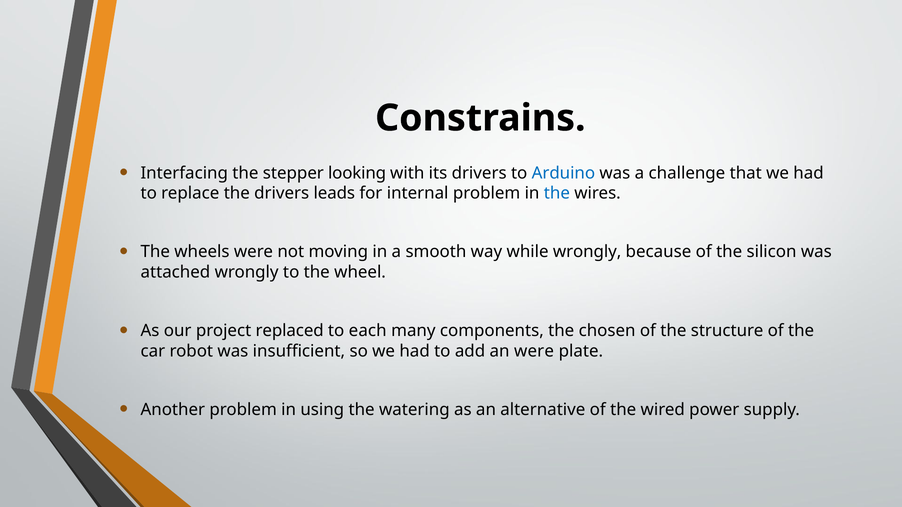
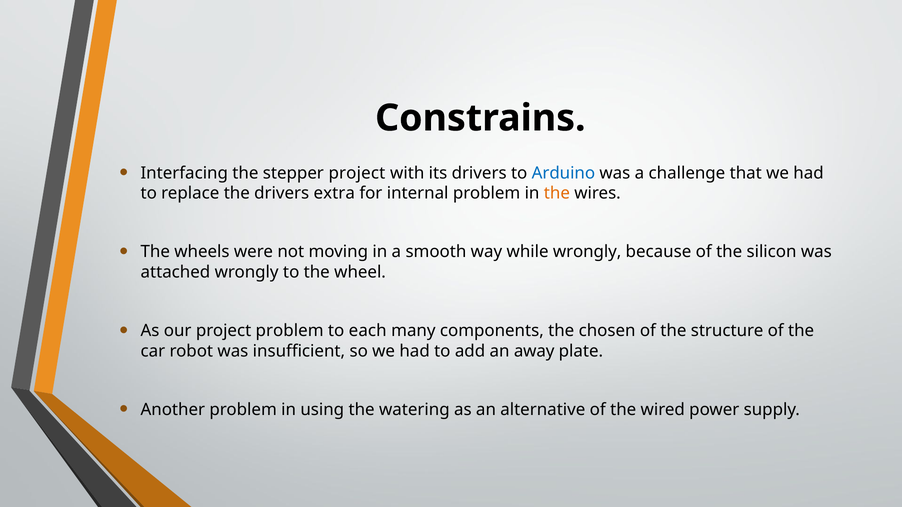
stepper looking: looking -> project
leads: leads -> extra
the at (557, 193) colour: blue -> orange
project replaced: replaced -> problem
an were: were -> away
